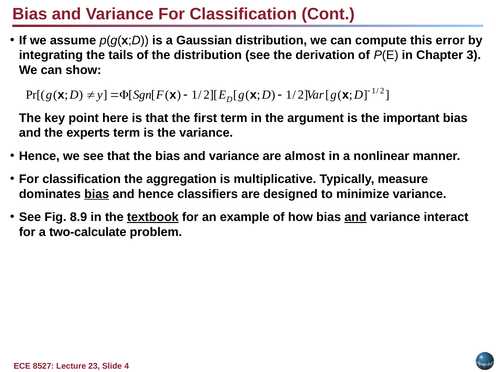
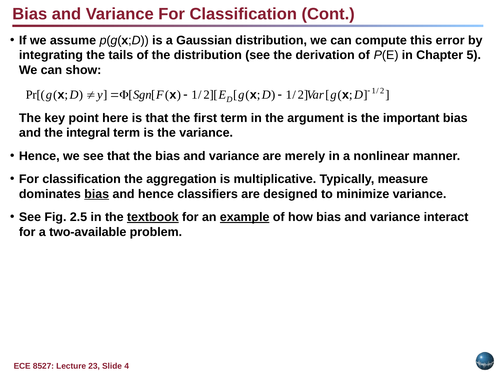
3: 3 -> 5
experts: experts -> integral
almost: almost -> merely
8.9: 8.9 -> 2.5
example underline: none -> present
and at (355, 217) underline: present -> none
two-calculate: two-calculate -> two-available
